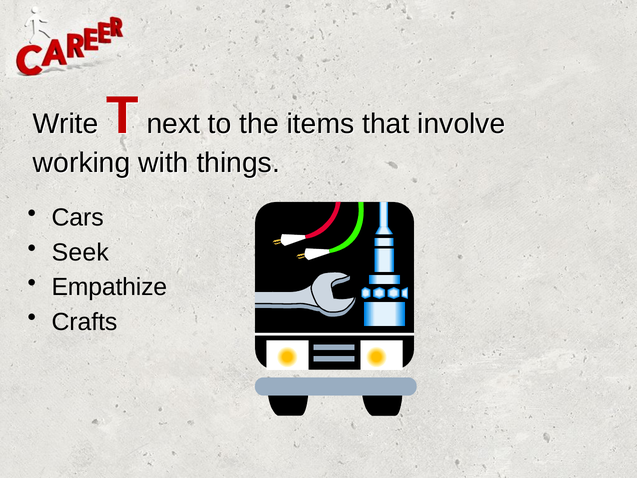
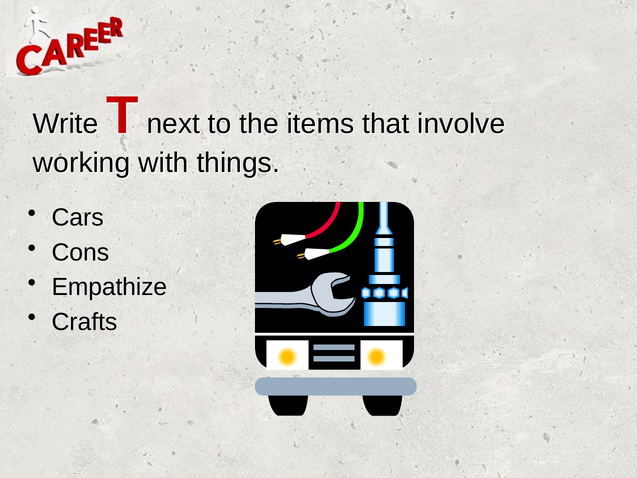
Seek: Seek -> Cons
